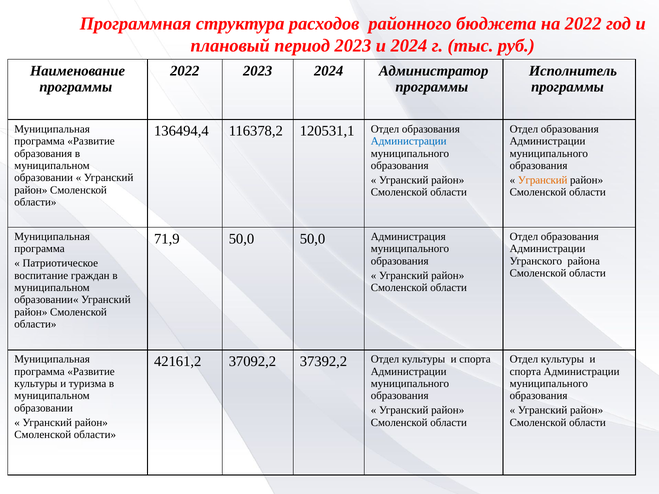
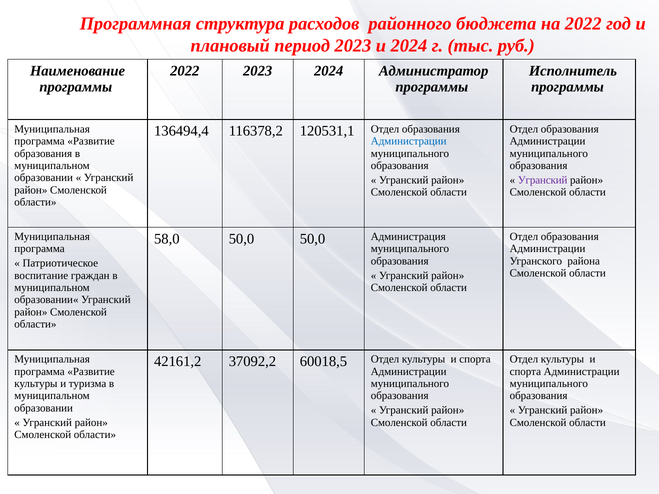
Угранский at (543, 180) colour: orange -> purple
71,9: 71,9 -> 58,0
37392,2: 37392,2 -> 60018,5
